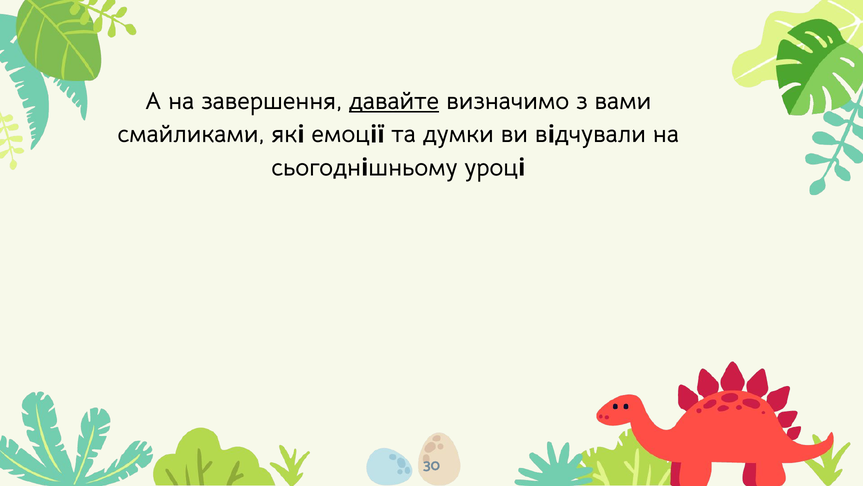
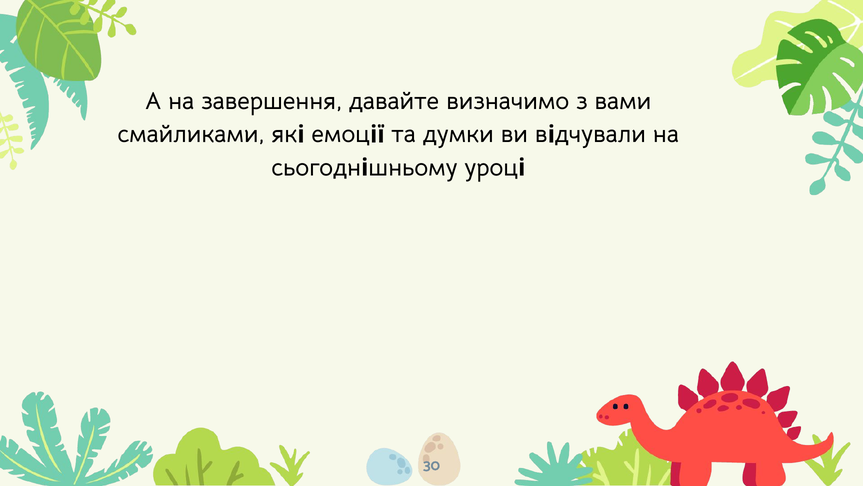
давайте underline: present -> none
